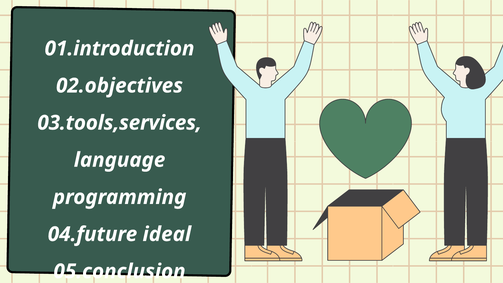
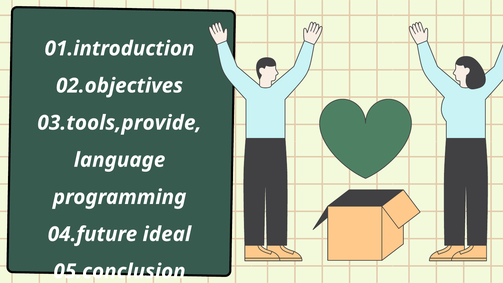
03.tools,services: 03.tools,services -> 03.tools,provide
